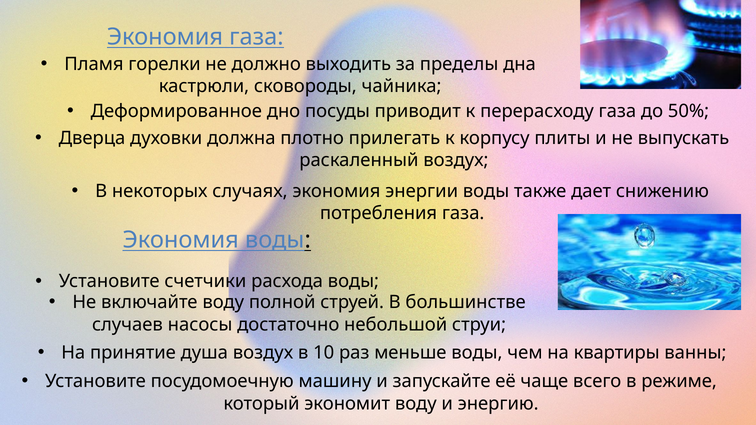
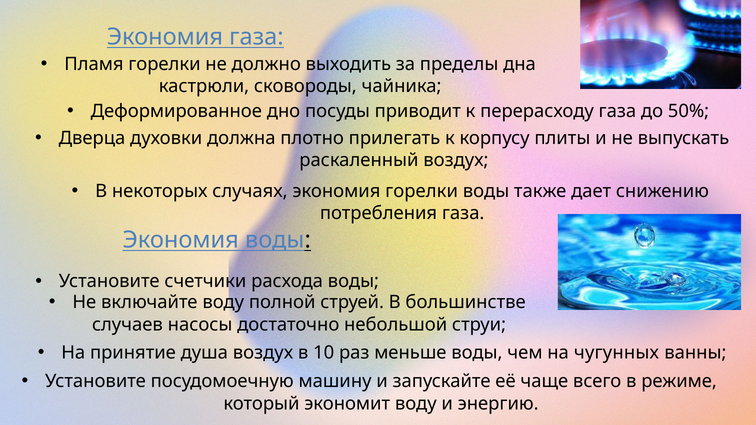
экономия энергии: энергии -> горелки
квартиры: квартиры -> чугунных
